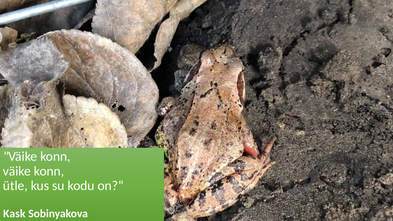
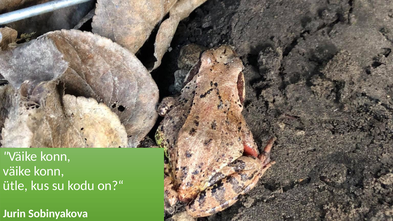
Kask: Kask -> Jurin
